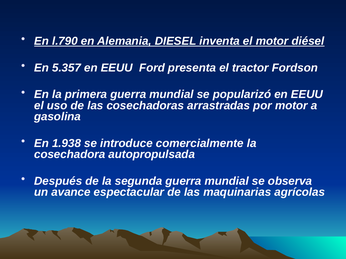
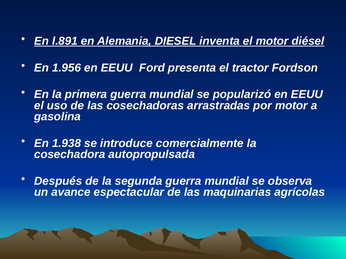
l.790: l.790 -> l.891
5.357: 5.357 -> 1.956
